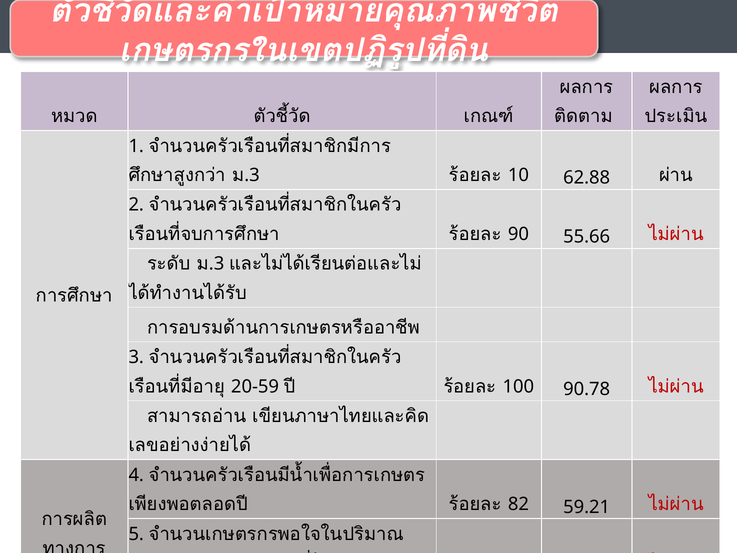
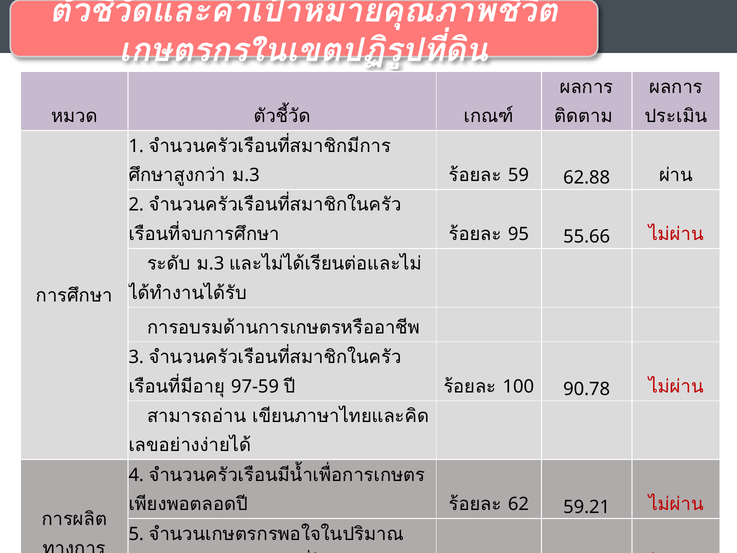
10: 10 -> 59
90: 90 -> 95
20-59: 20-59 -> 97-59
82: 82 -> 62
